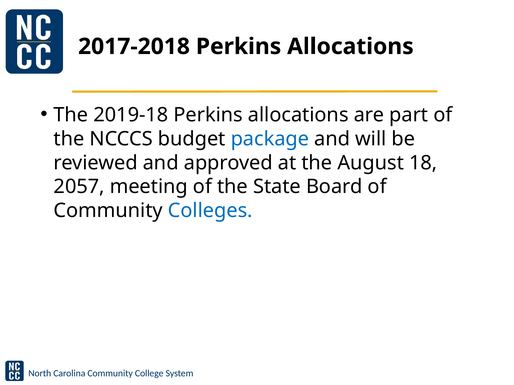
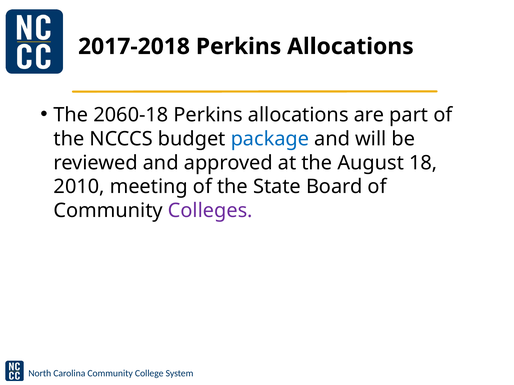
2019-18: 2019-18 -> 2060-18
2057: 2057 -> 2010
Colleges colour: blue -> purple
